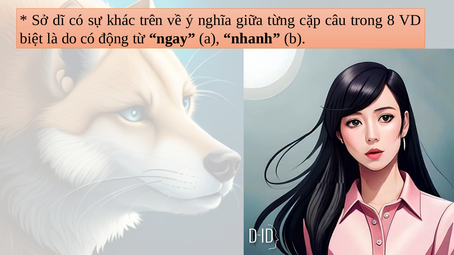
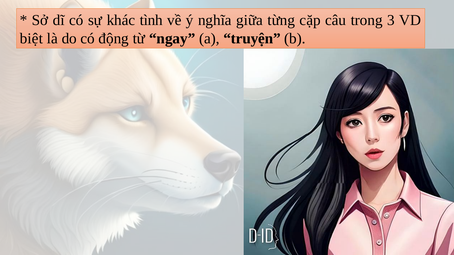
trên: trên -> tình
8: 8 -> 3
nhanh: nhanh -> truyện
